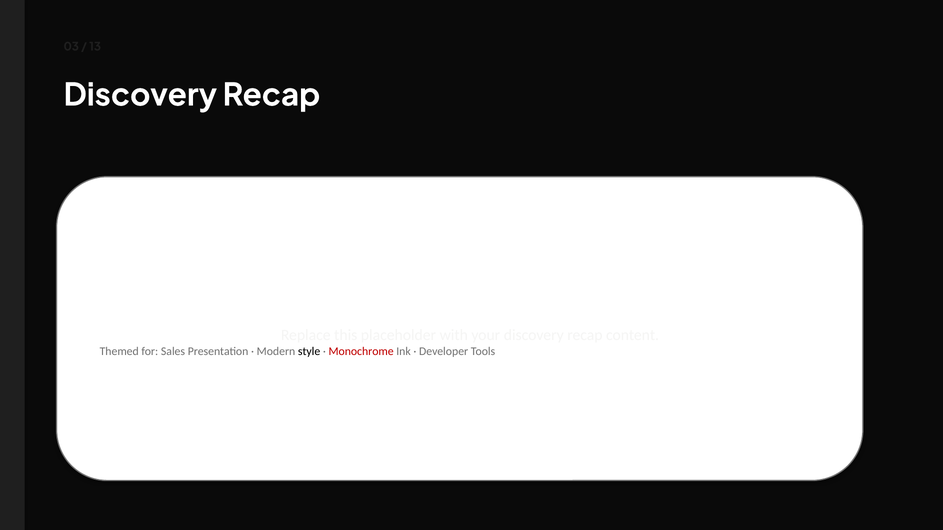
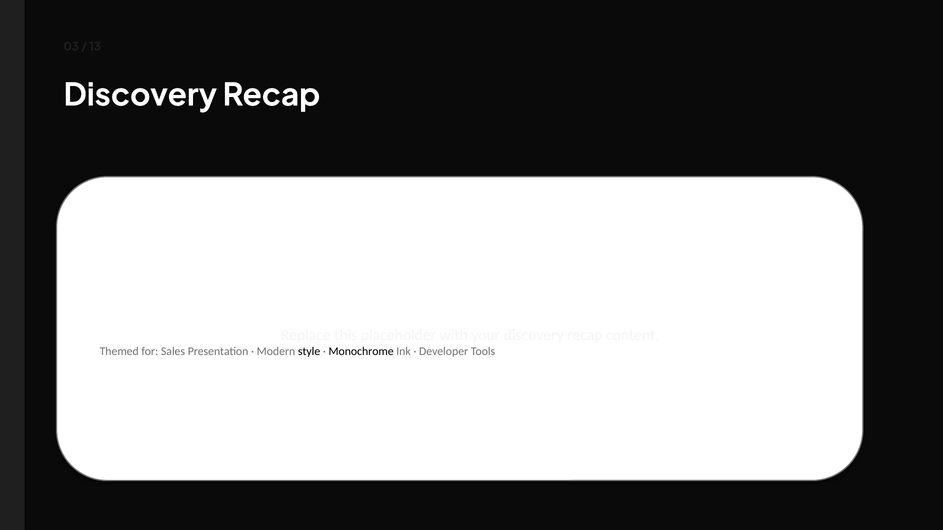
Monochrome colour: red -> black
